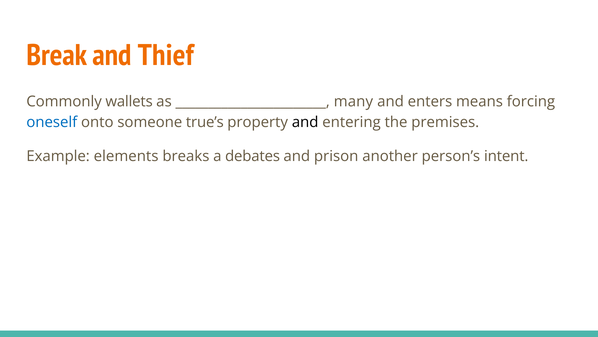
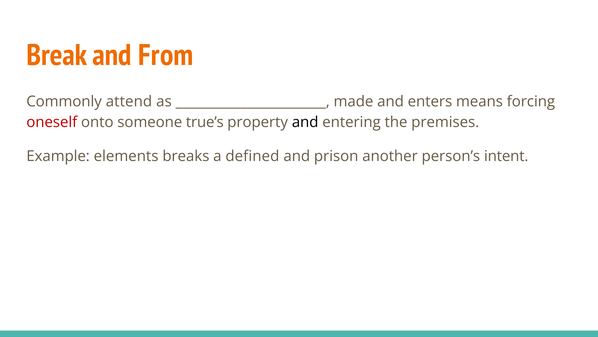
Thief: Thief -> From
wallets: wallets -> attend
many: many -> made
oneself colour: blue -> red
debates: debates -> defined
